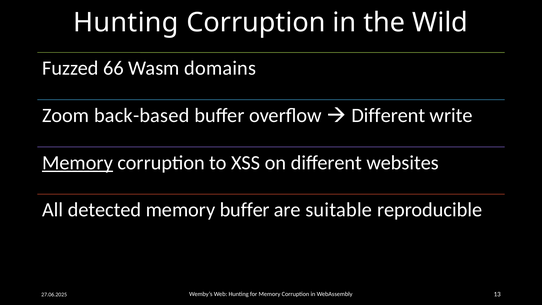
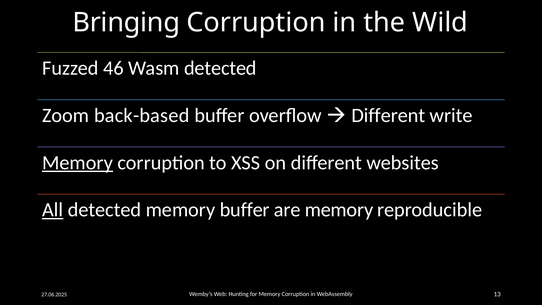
Hunting at (126, 23): Hunting -> Bringing
66: 66 -> 46
Wasm domains: domains -> detected
All underline: none -> present
are suitable: suitable -> memory
